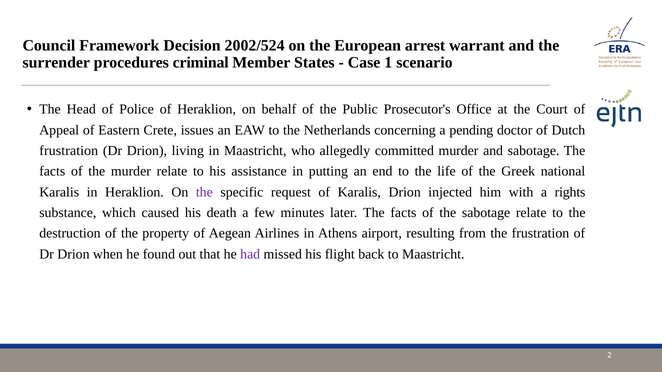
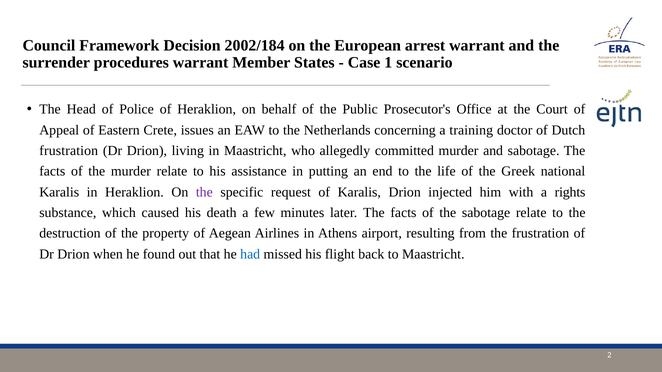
2002/524: 2002/524 -> 2002/184
procedures criminal: criminal -> warrant
pending: pending -> training
had colour: purple -> blue
